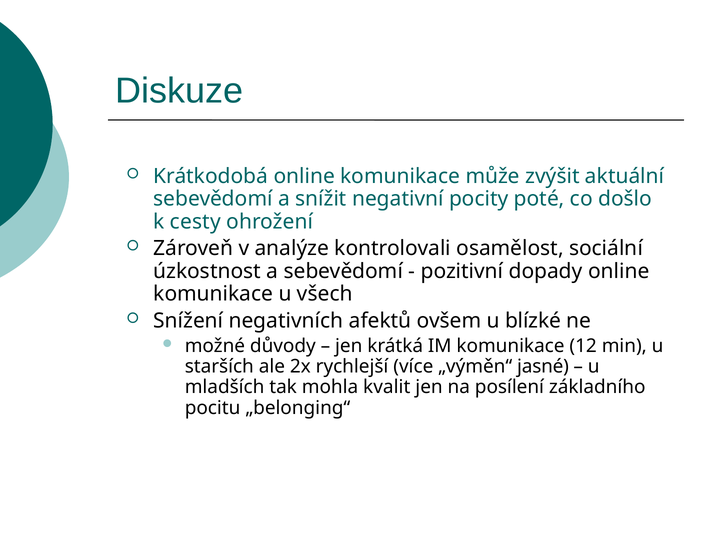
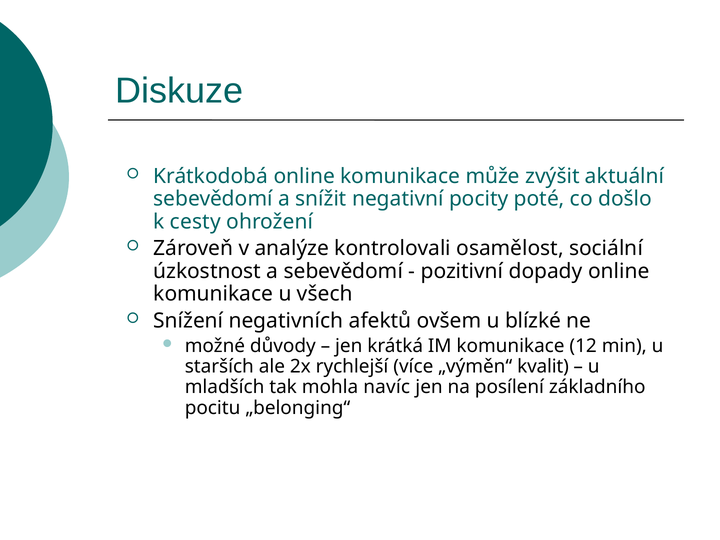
jasné: jasné -> kvalit
kvalit: kvalit -> navíc
